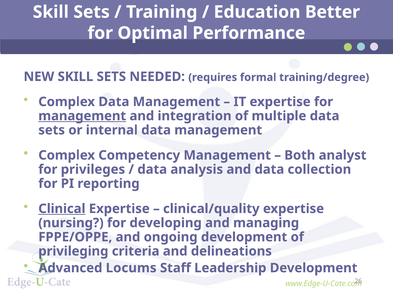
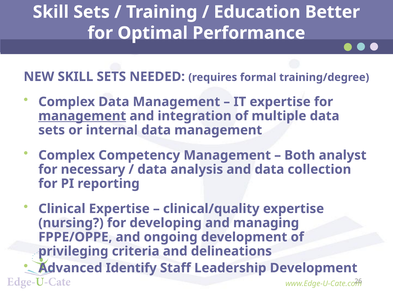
privileges: privileges -> necessary
Clinical underline: present -> none
Locums: Locums -> Identify
